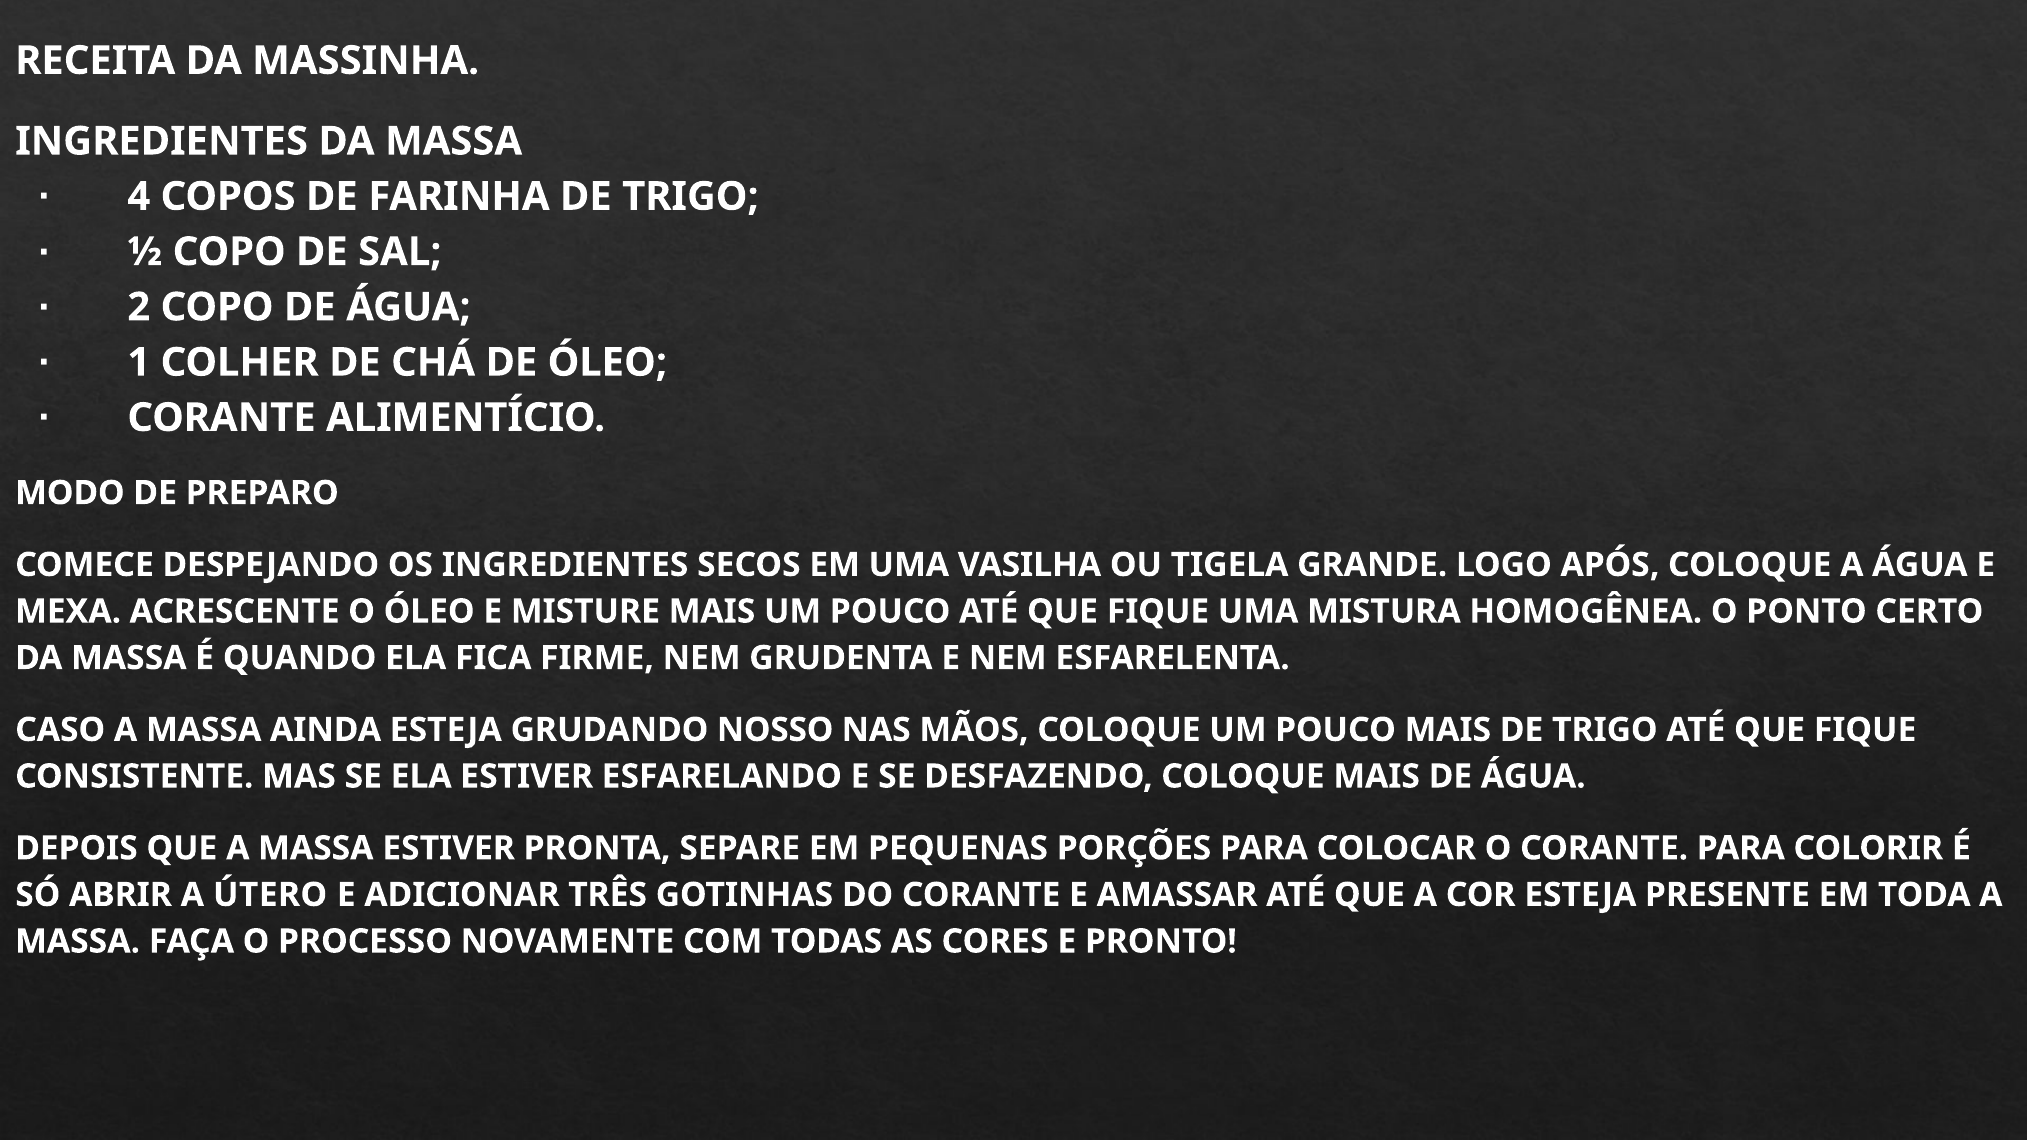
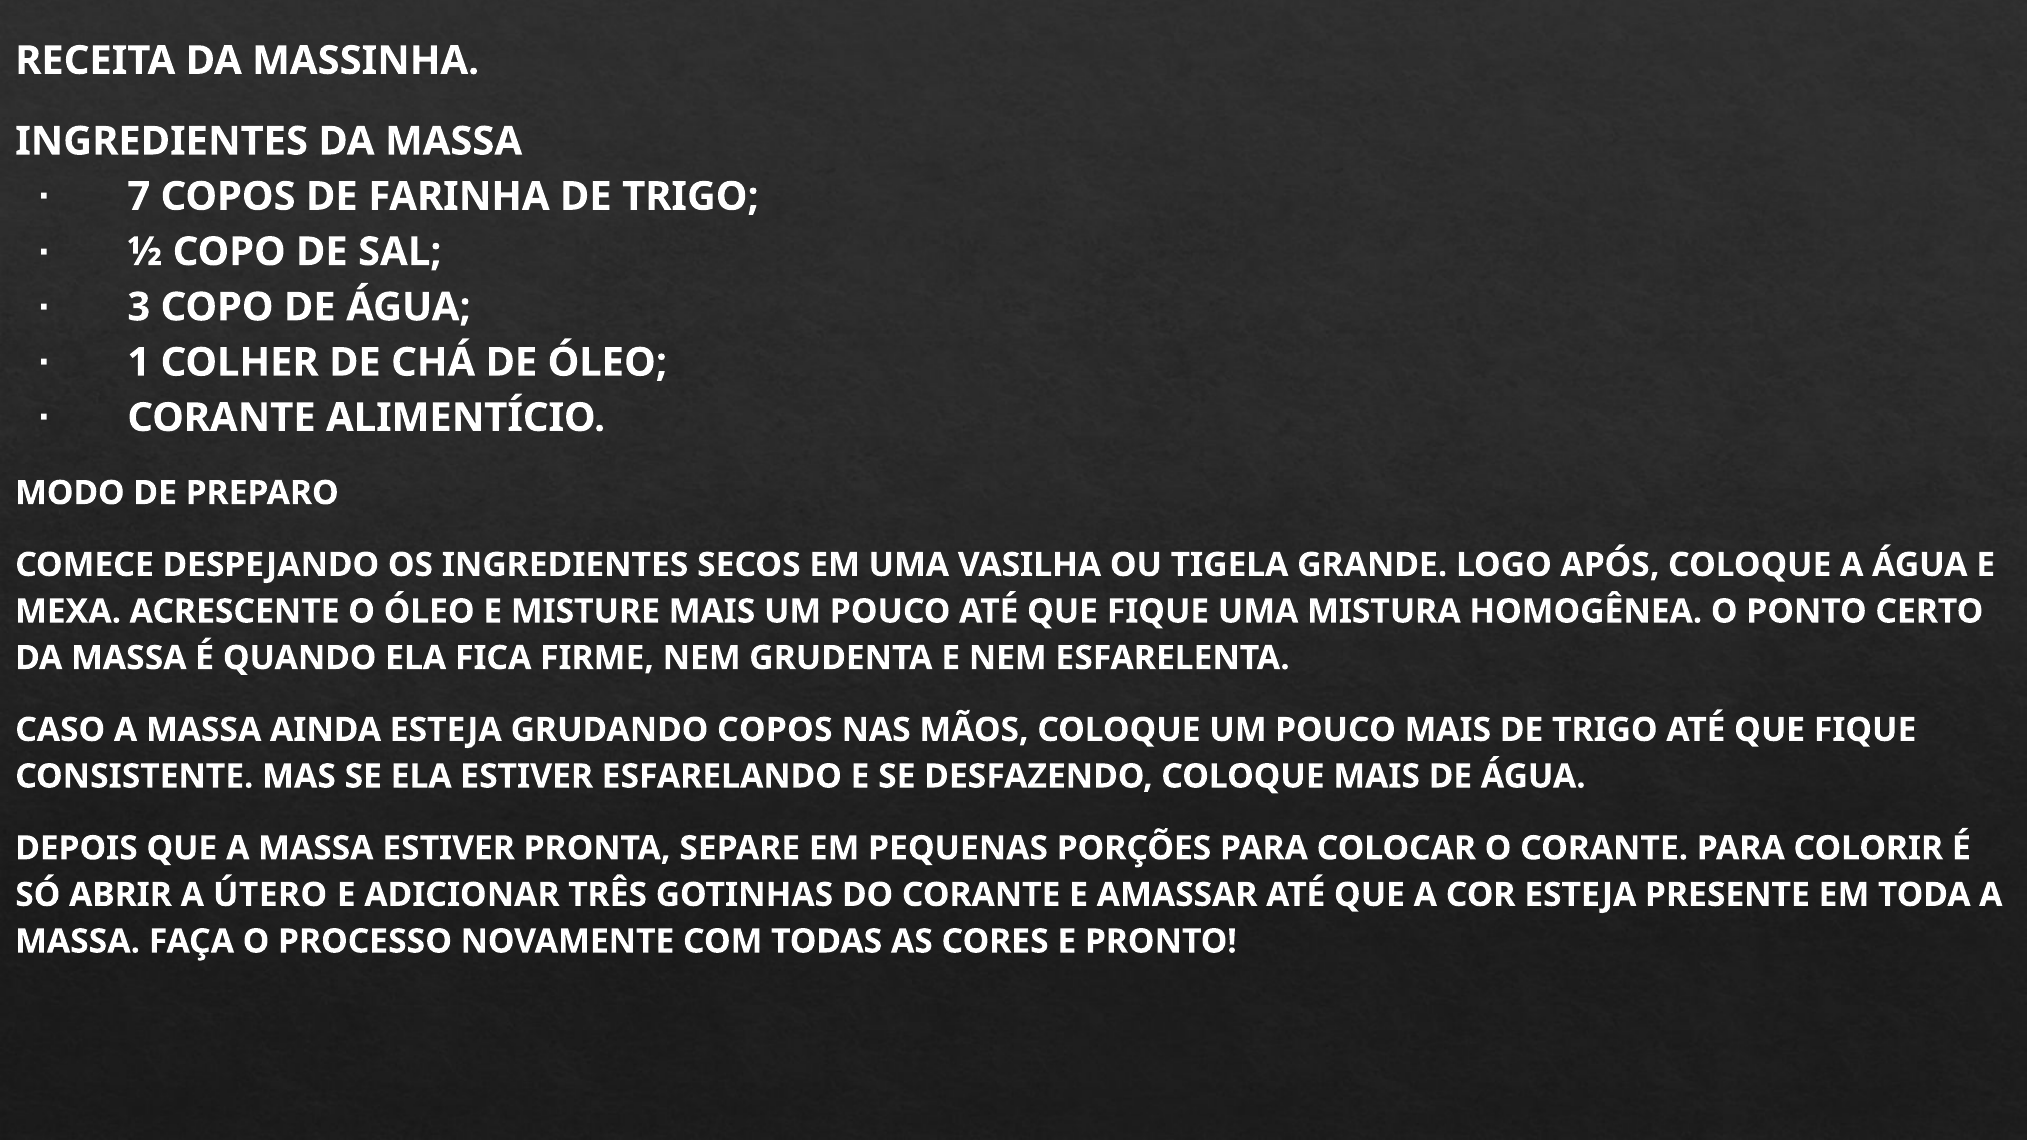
4: 4 -> 7
2: 2 -> 3
GRUDANDO NOSSO: NOSSO -> COPOS
